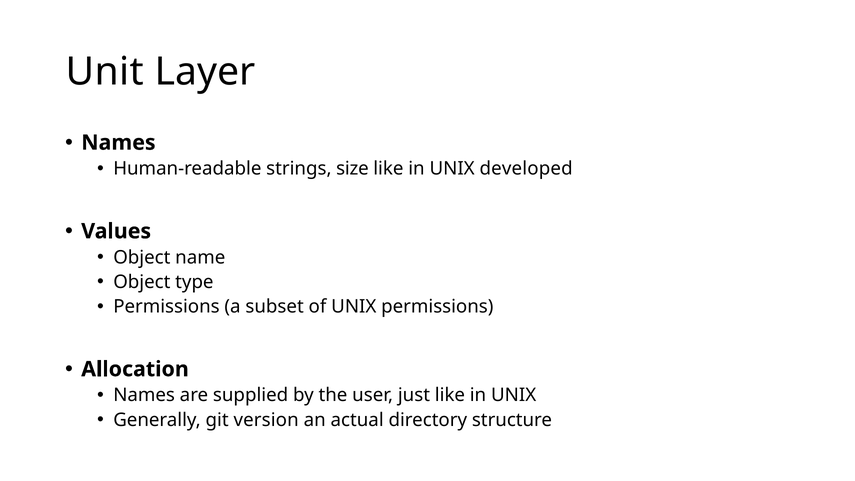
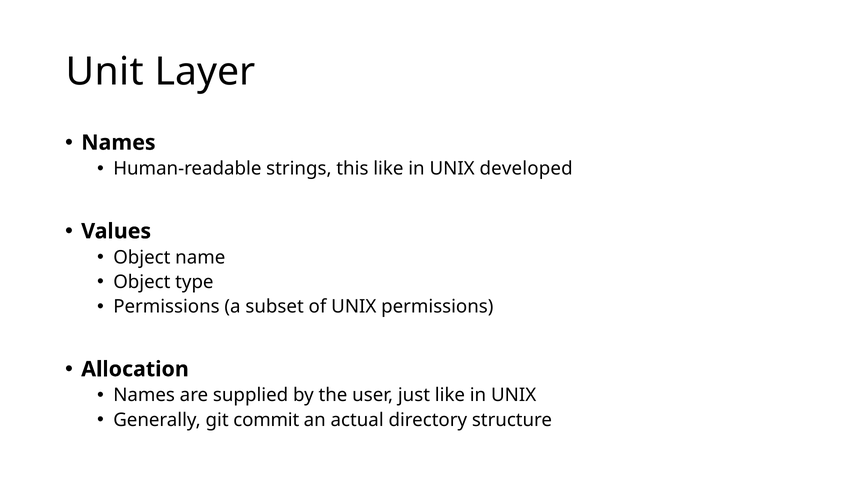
size: size -> this
version: version -> commit
